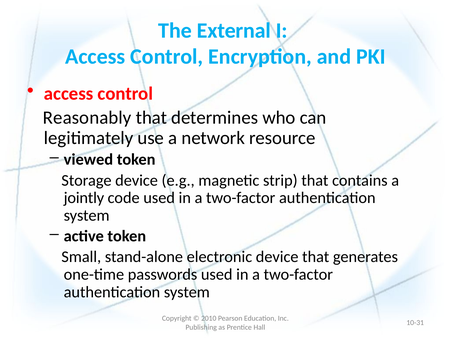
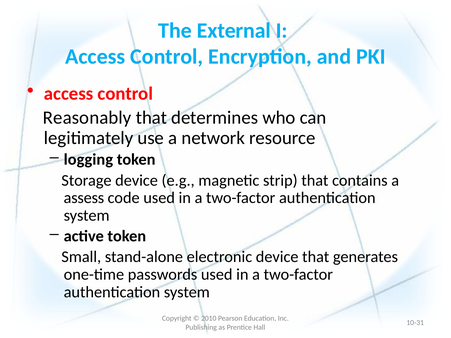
viewed: viewed -> logging
jointly: jointly -> assess
